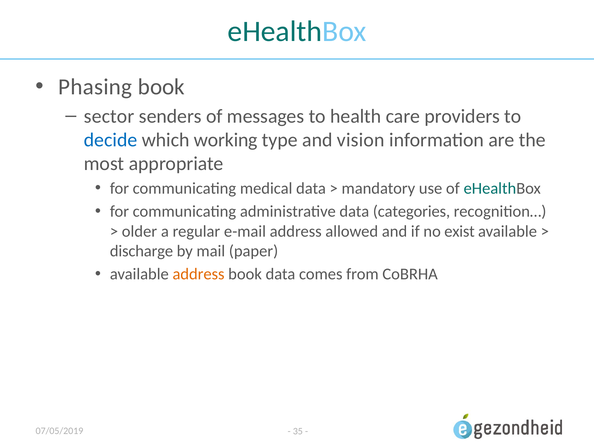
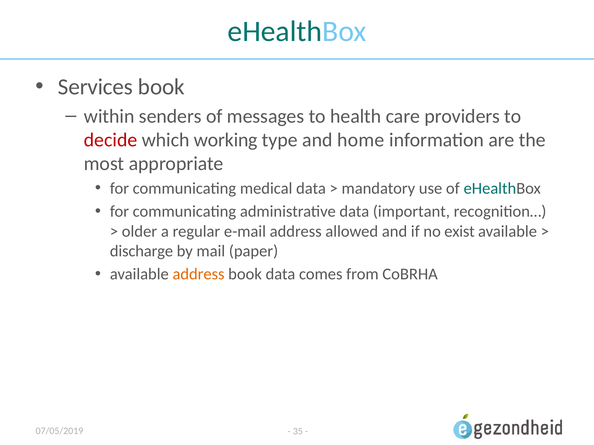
Phasing: Phasing -> Services
sector: sector -> within
decide colour: blue -> red
vision: vision -> home
categories: categories -> important
